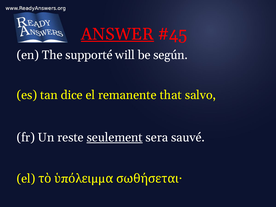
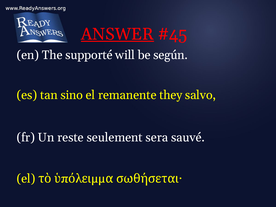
dice: dice -> sino
that: that -> they
seulement underline: present -> none
